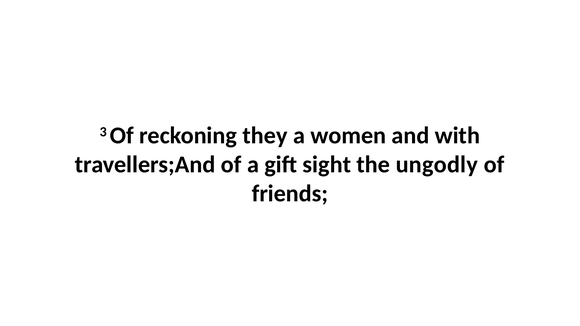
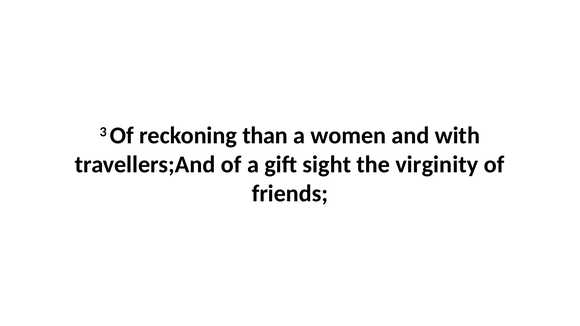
they: they -> than
ungodly: ungodly -> virginity
